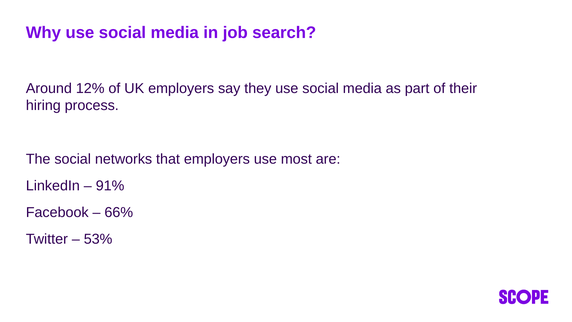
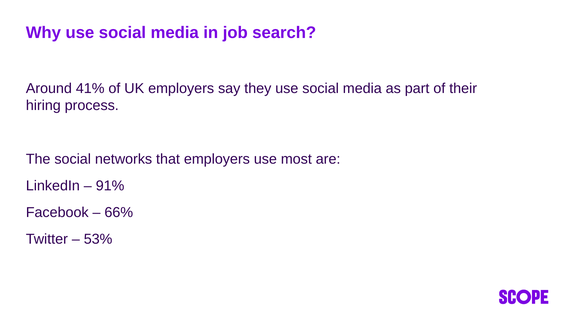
12%: 12% -> 41%
